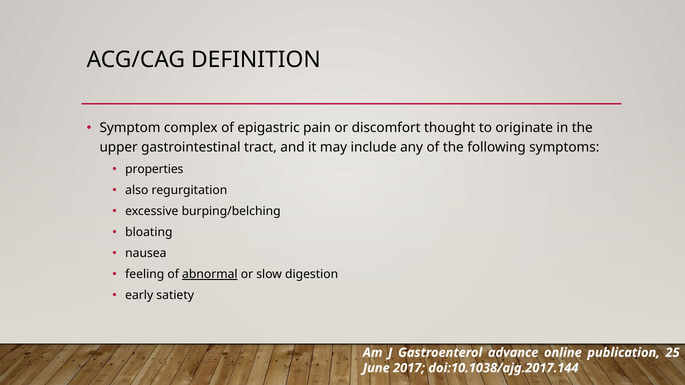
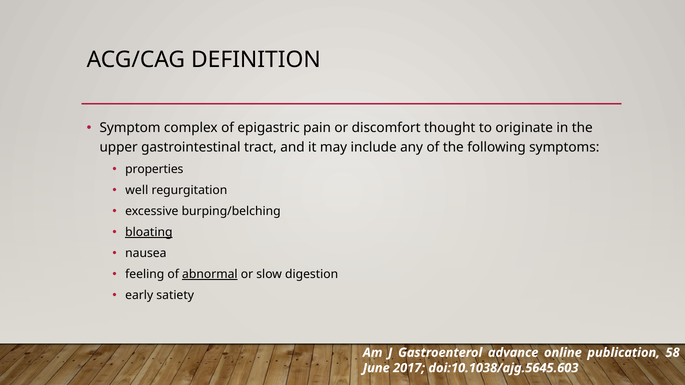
also: also -> well
bloating underline: none -> present
25: 25 -> 58
doi:10.1038/ajg.2017.144: doi:10.1038/ajg.2017.144 -> doi:10.1038/ajg.5645.603
